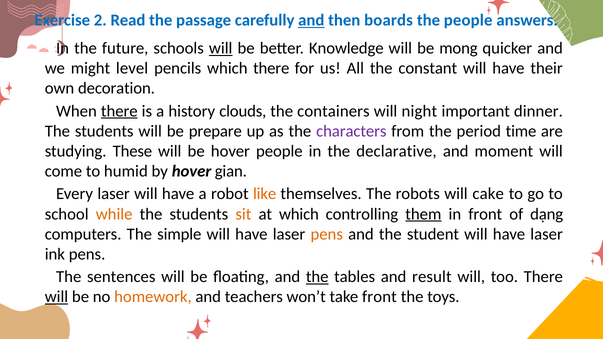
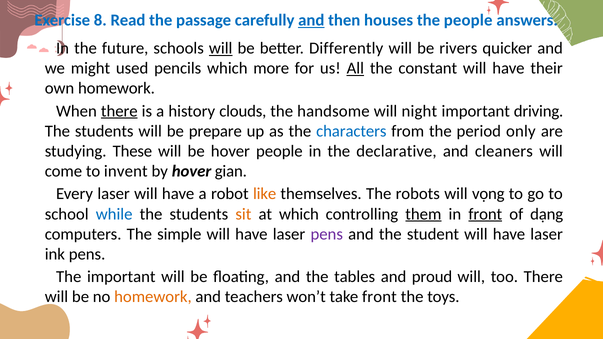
2: 2 -> 8
boards: boards -> houses
Knowledge: Knowledge -> Differently
mong: mong -> rivers
level: level -> used
which there: there -> more
All underline: none -> present
own decoration: decoration -> homework
containers: containers -> handsome
dinner: dinner -> driving
characters colour: purple -> blue
time: time -> only
moment: moment -> cleaners
humid: humid -> invent
cake: cake -> vọng
while colour: orange -> blue
front at (485, 214) underline: none -> present
pens at (327, 234) colour: orange -> purple
The sentences: sentences -> important
the at (317, 277) underline: present -> none
result: result -> proud
will at (56, 297) underline: present -> none
